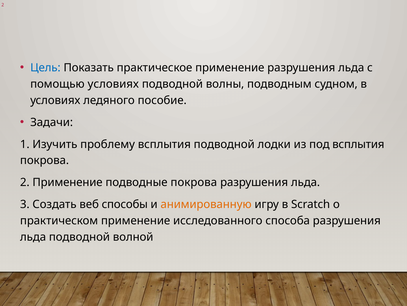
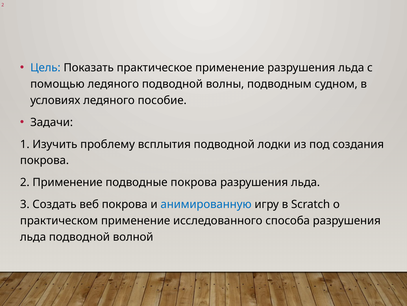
помощью условиях: условиях -> ледяного
под всплытия: всплытия -> создания
веб способы: способы -> покрова
анимированную colour: orange -> blue
